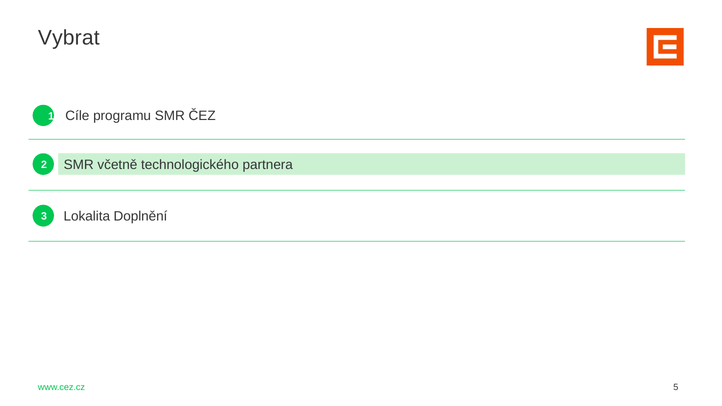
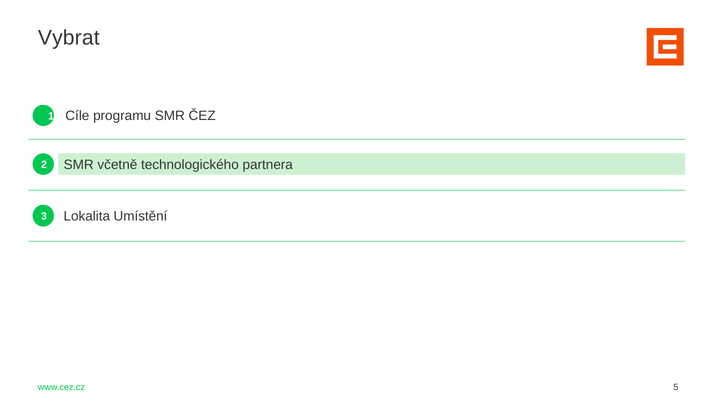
Doplnění: Doplnění -> Umístění
